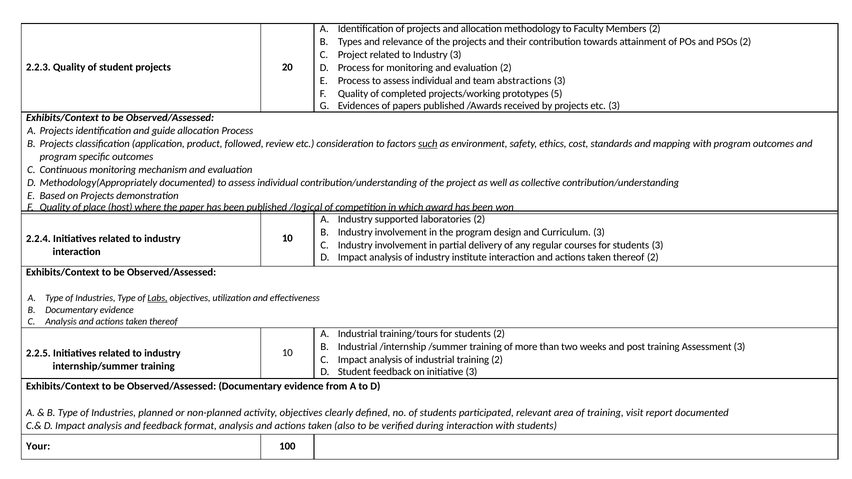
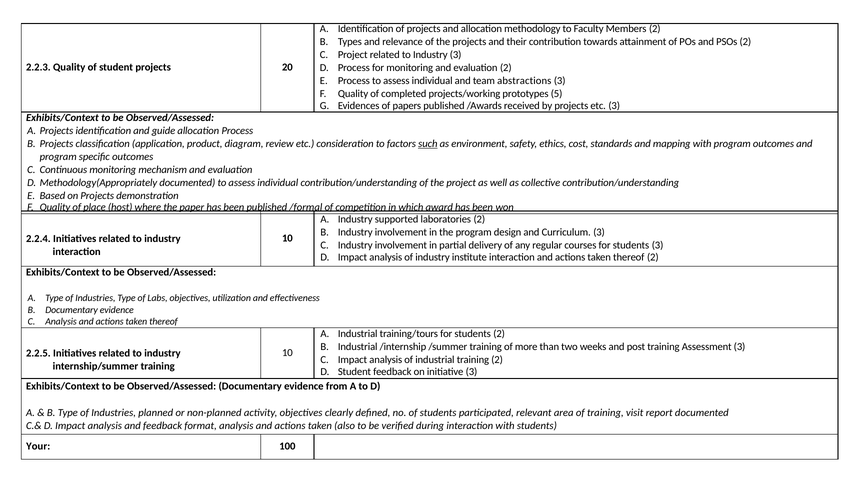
followed: followed -> diagram
/logical: /logical -> /formal
Labs underline: present -> none
